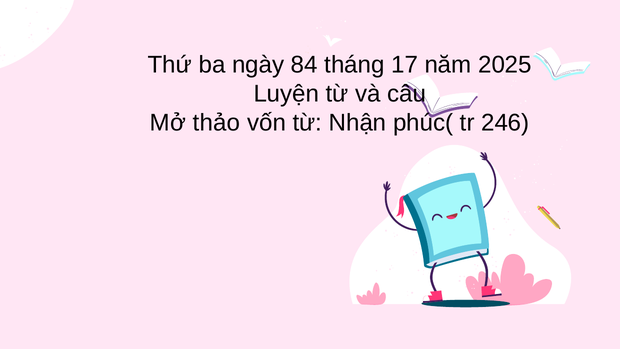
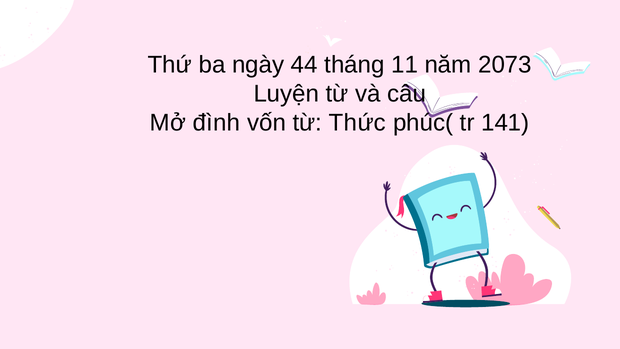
84: 84 -> 44
17: 17 -> 11
2025: 2025 -> 2073
thảo: thảo -> đình
Nhận: Nhận -> Thức
246: 246 -> 141
